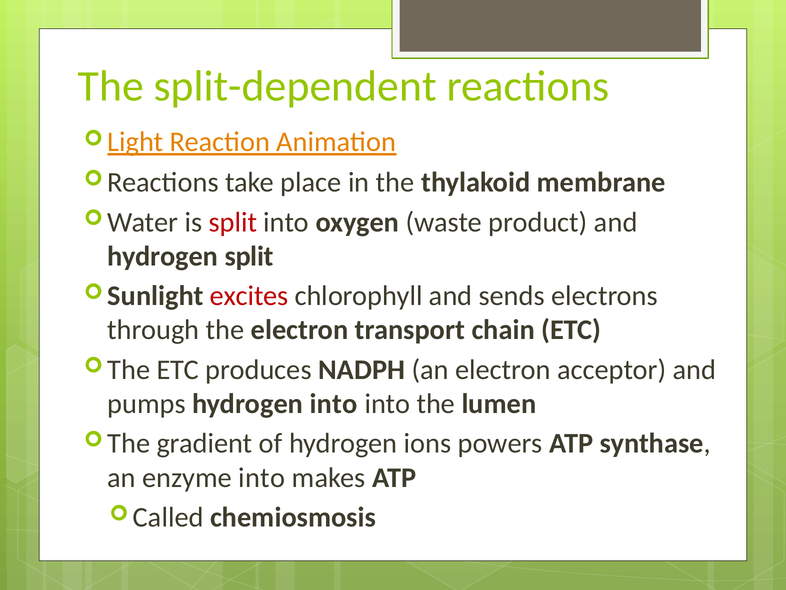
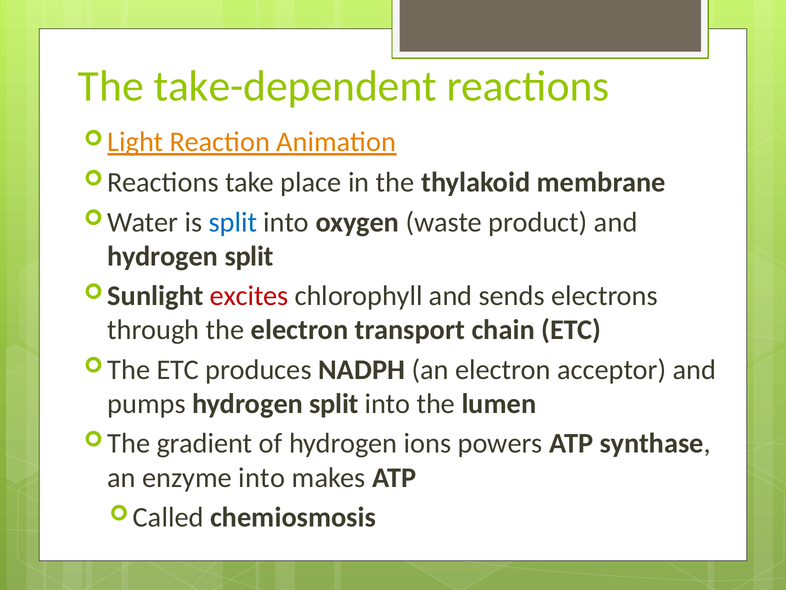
split-dependent: split-dependent -> take-dependent
split at (233, 222) colour: red -> blue
pumps hydrogen into: into -> split
